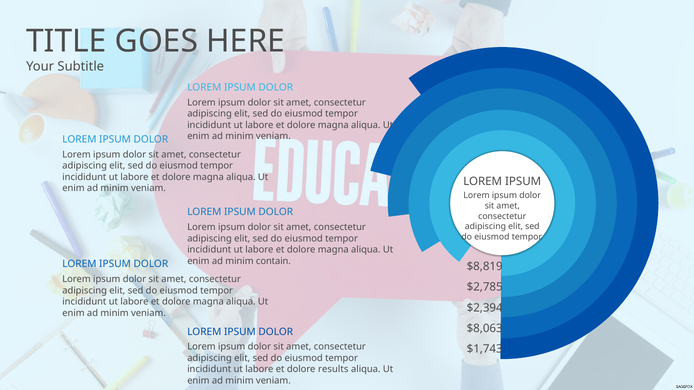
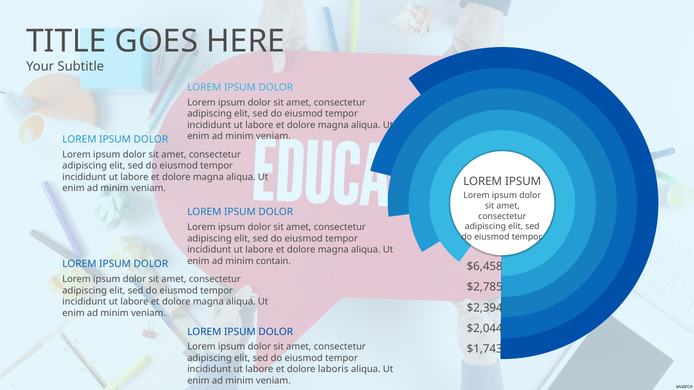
$8,819: $8,819 -> $6,458
$8,063: $8,063 -> $2,044
results: results -> laboris
